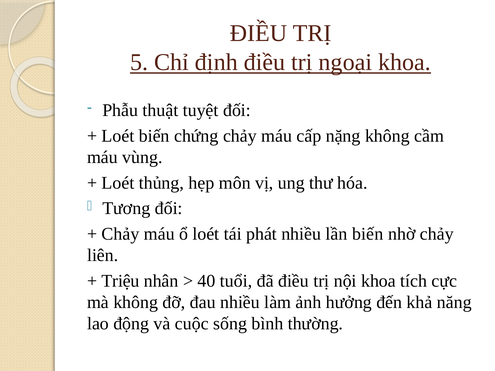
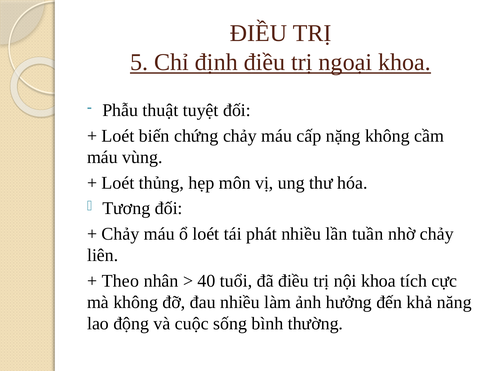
lần biến: biến -> tuần
Triệu: Triệu -> Theo
